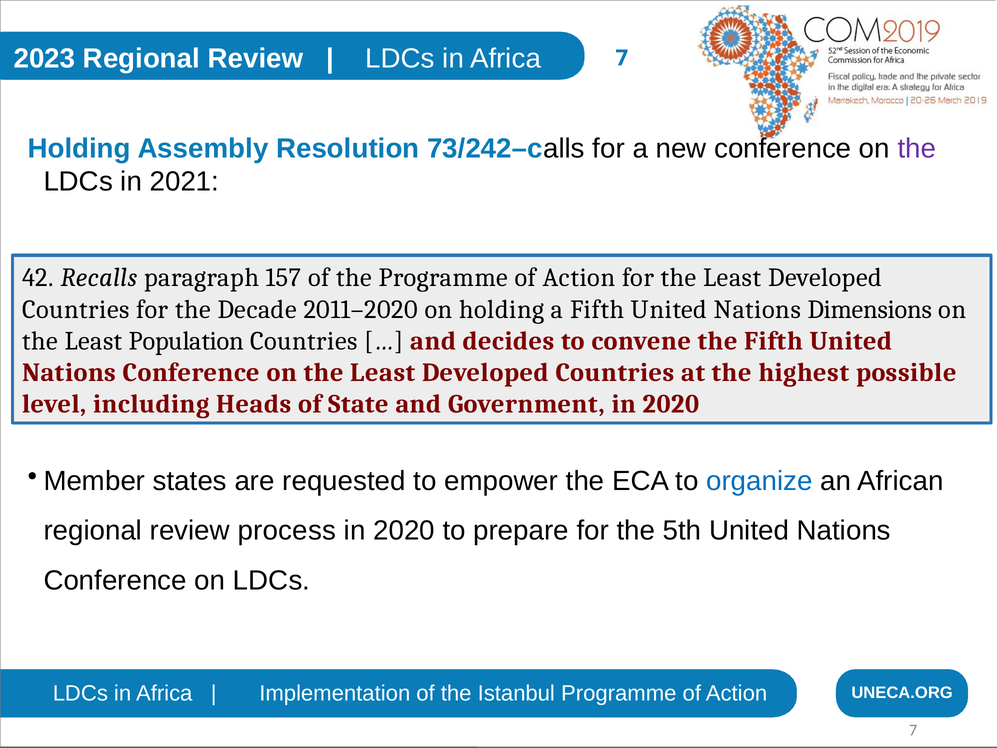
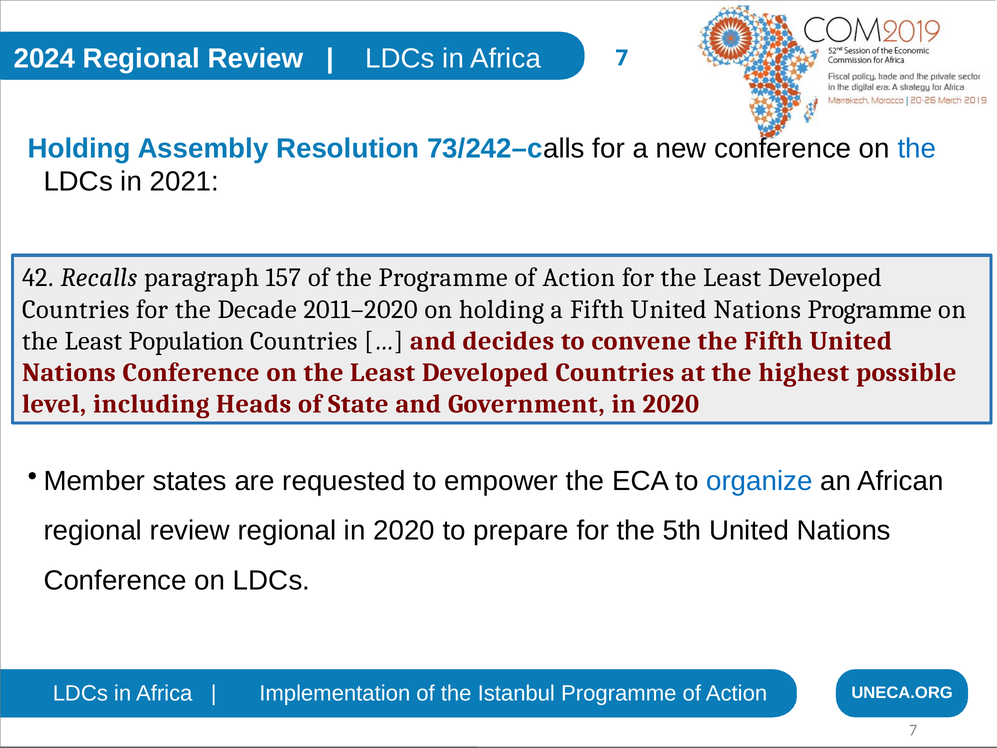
2023: 2023 -> 2024
the at (917, 148) colour: purple -> blue
Nations Dimensions: Dimensions -> Programme
review process: process -> regional
